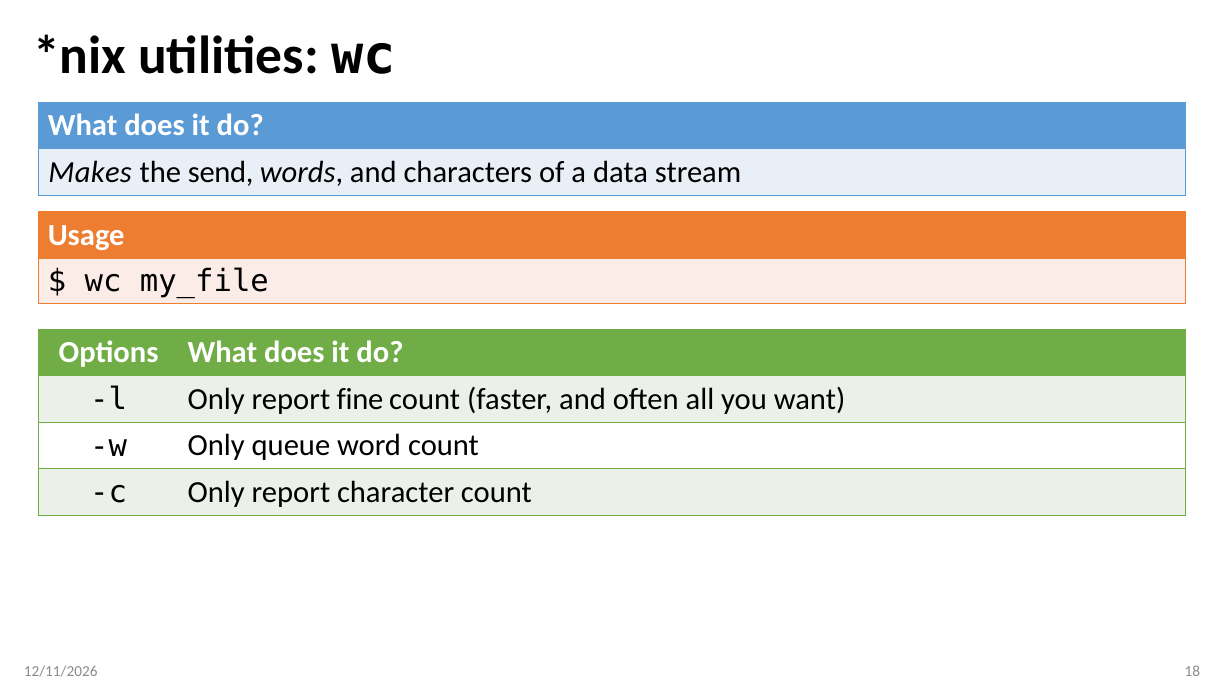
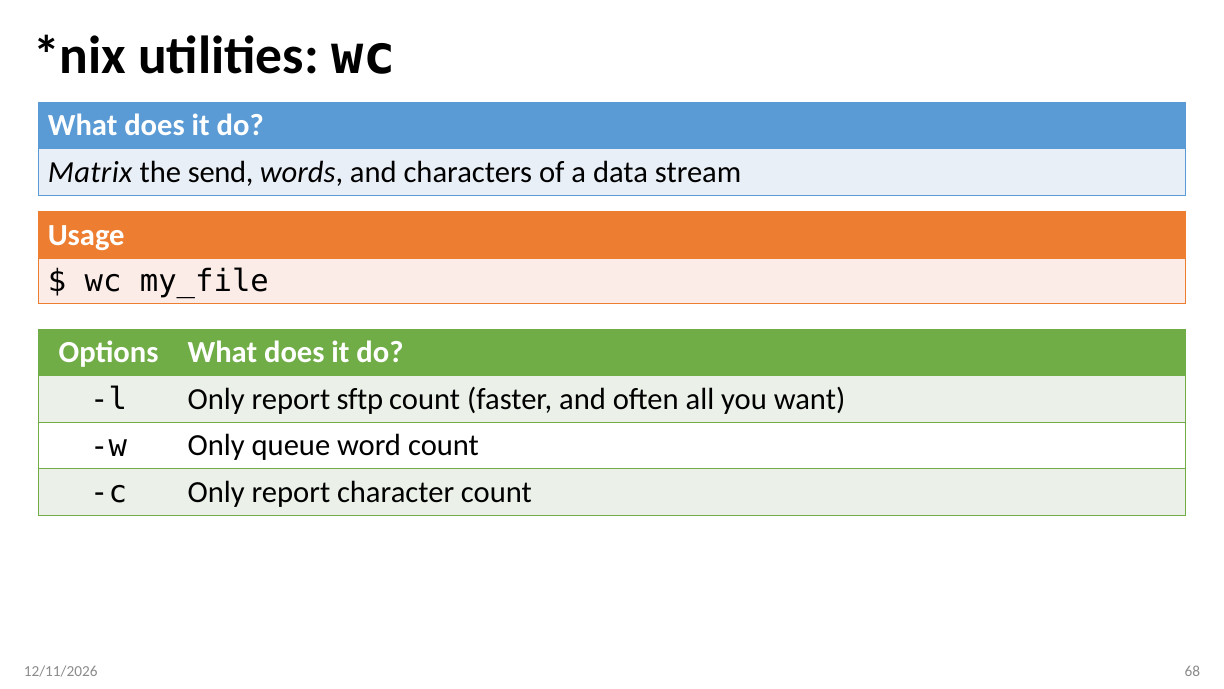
Makes: Makes -> Matrix
fine: fine -> sftp
18: 18 -> 68
